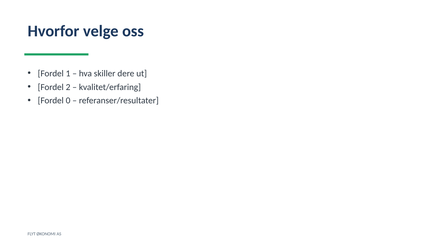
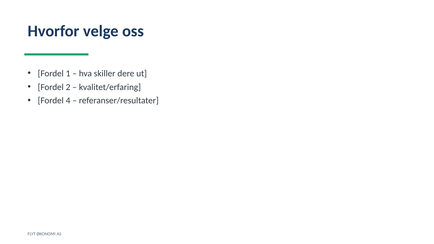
0: 0 -> 4
